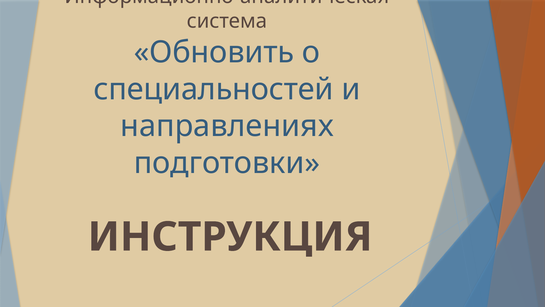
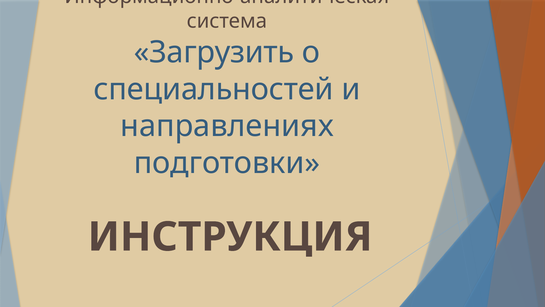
Обновить: Обновить -> Загрузить
